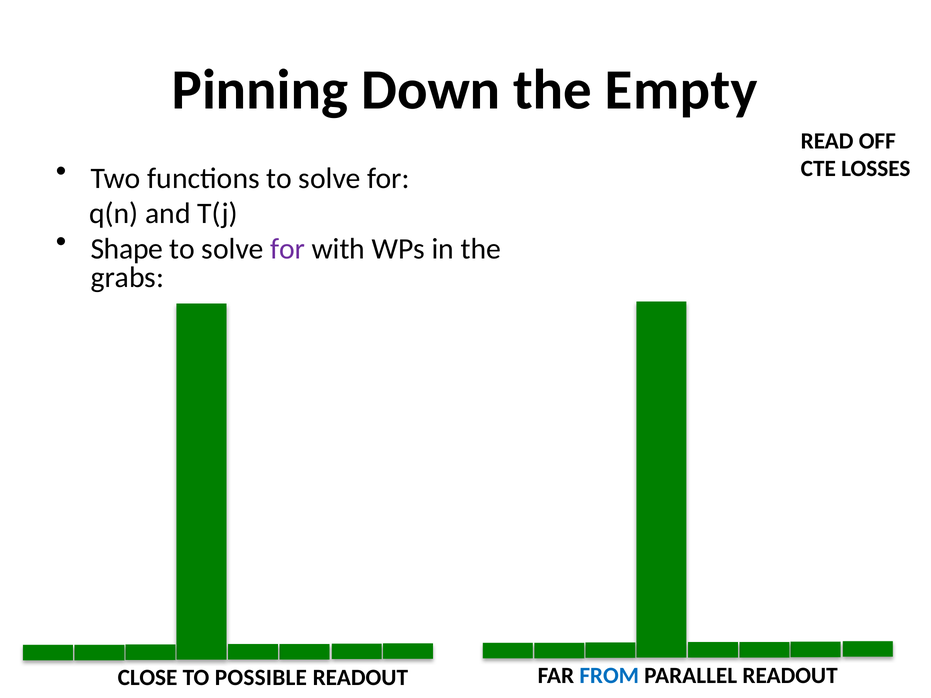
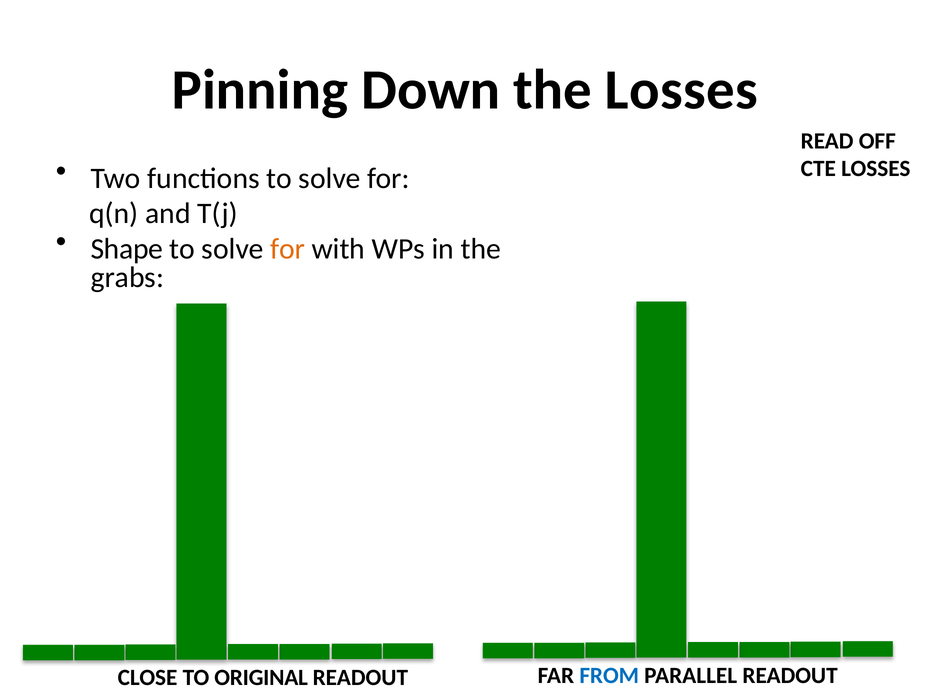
the Empty: Empty -> Losses
for at (288, 249) colour: purple -> orange
POSSIBLE: POSSIBLE -> ORIGINAL
